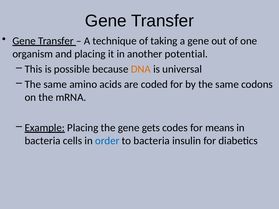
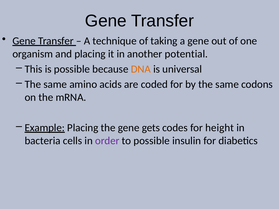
means: means -> height
order colour: blue -> purple
to bacteria: bacteria -> possible
